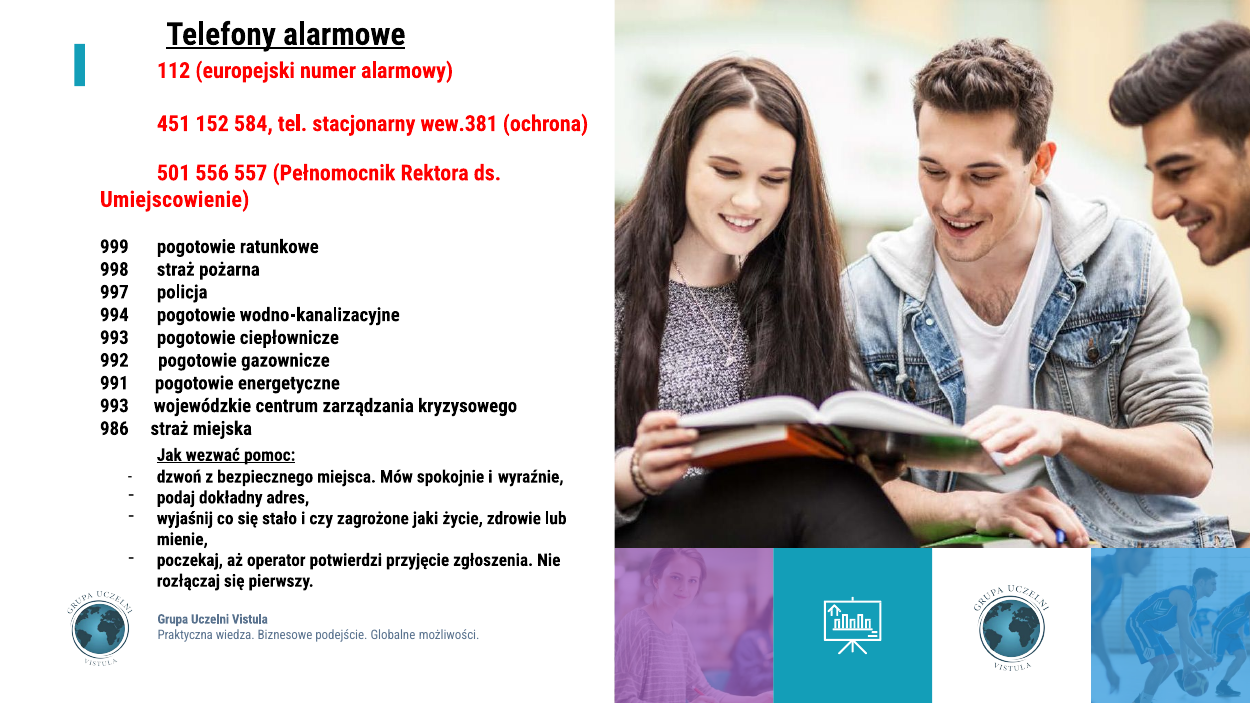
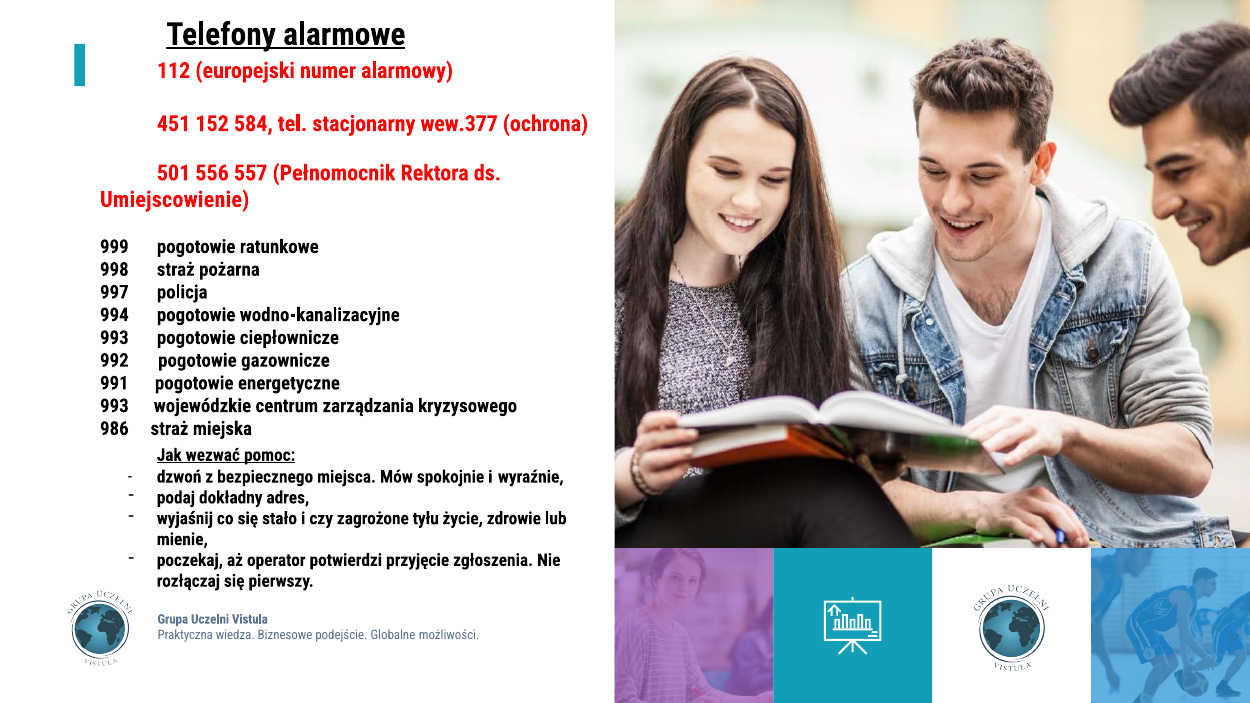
wew.381: wew.381 -> wew.377
jaki: jaki -> tyłu
